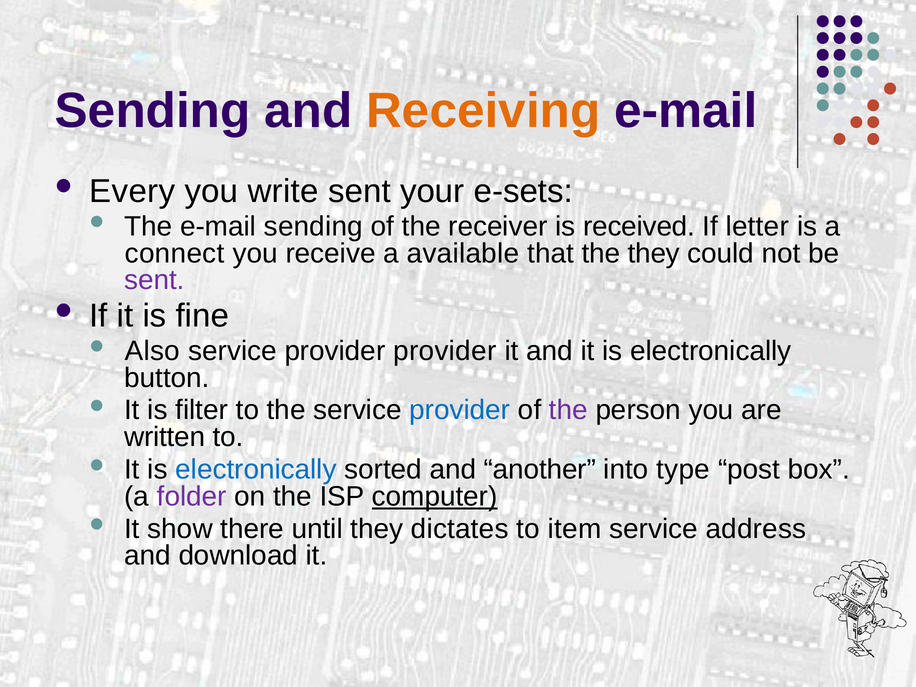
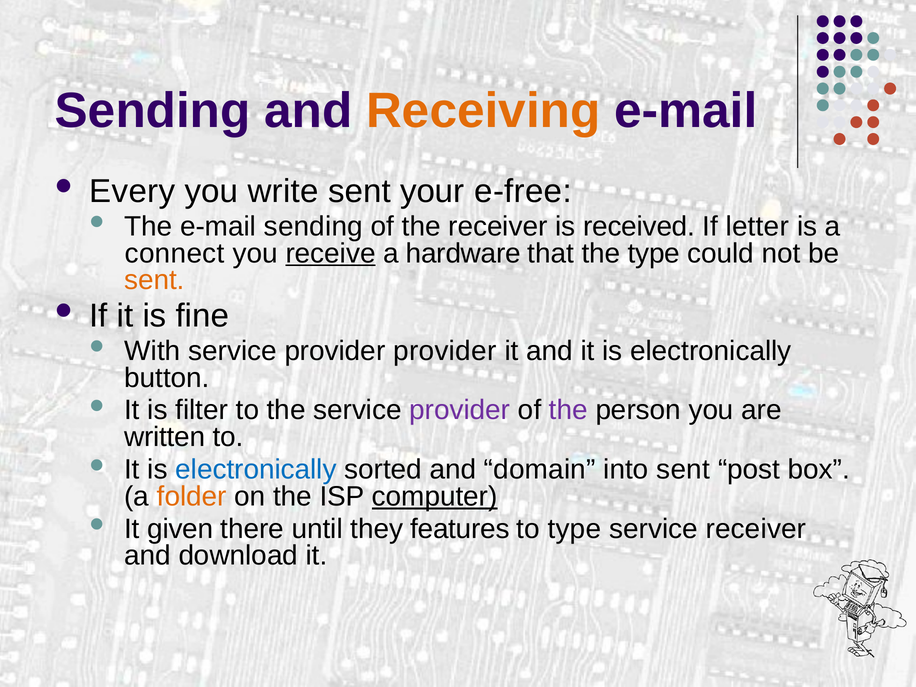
e-sets: e-sets -> e-free
receive underline: none -> present
available: available -> hardware
the they: they -> type
sent at (155, 280) colour: purple -> orange
Also: Also -> With
provider at (460, 410) colour: blue -> purple
another: another -> domain
into type: type -> sent
folder colour: purple -> orange
show: show -> given
dictates: dictates -> features
to item: item -> type
service address: address -> receiver
